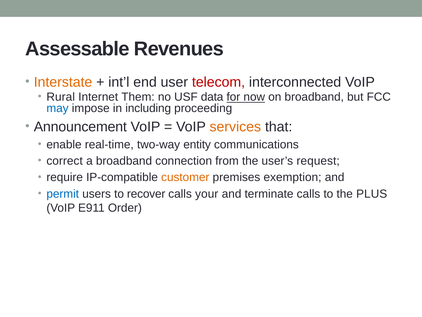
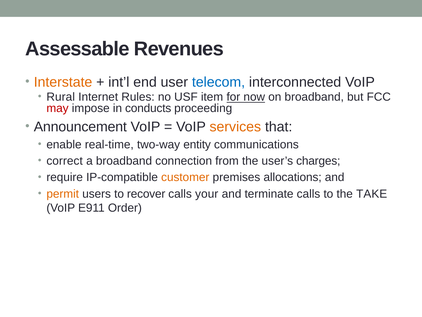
telecom colour: red -> blue
Them: Them -> Rules
data: data -> item
may colour: blue -> red
including: including -> conducts
request: request -> charges
exemption: exemption -> allocations
permit colour: blue -> orange
PLUS: PLUS -> TAKE
